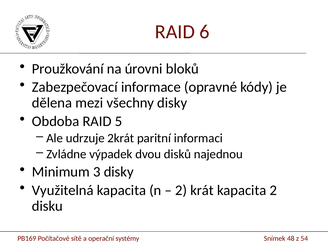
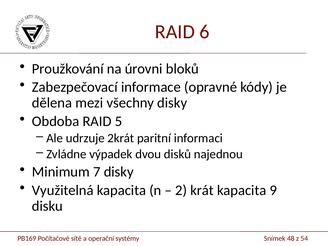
3: 3 -> 7
kapacita 2: 2 -> 9
